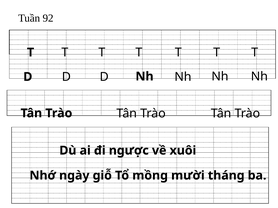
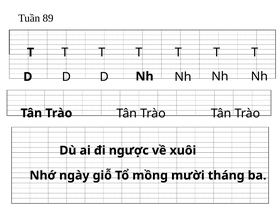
92: 92 -> 89
